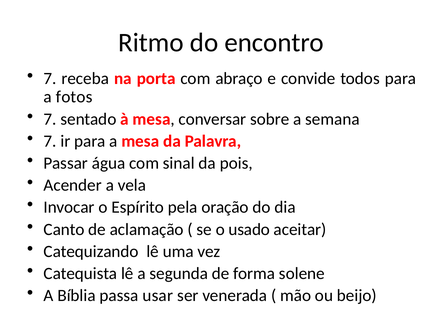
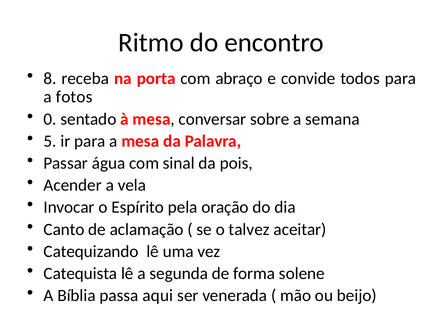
7 at (50, 79): 7 -> 8
7 at (50, 119): 7 -> 0
7 at (50, 141): 7 -> 5
usado: usado -> talvez
usar: usar -> aqui
